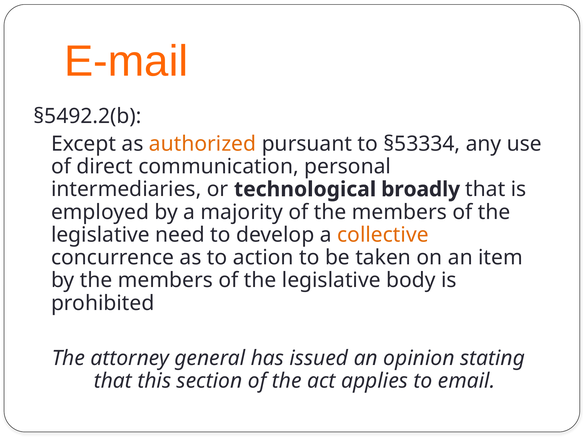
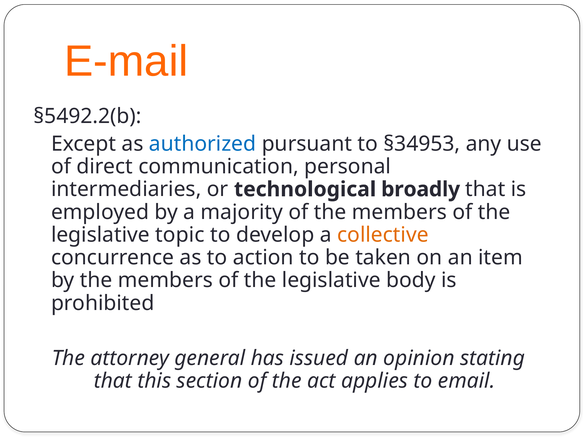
authorized colour: orange -> blue
§53334: §53334 -> §34953
need: need -> topic
